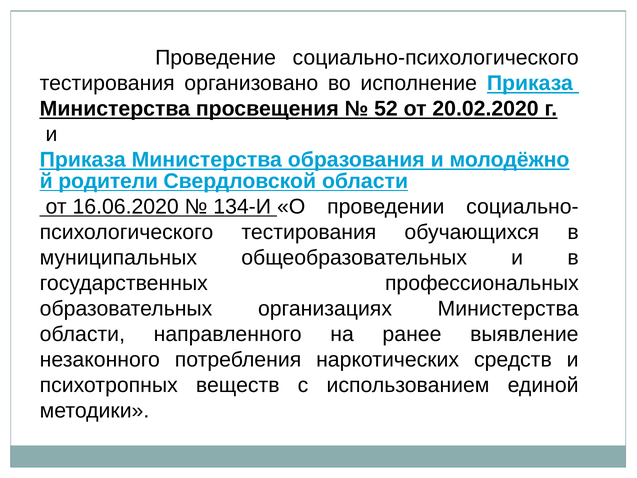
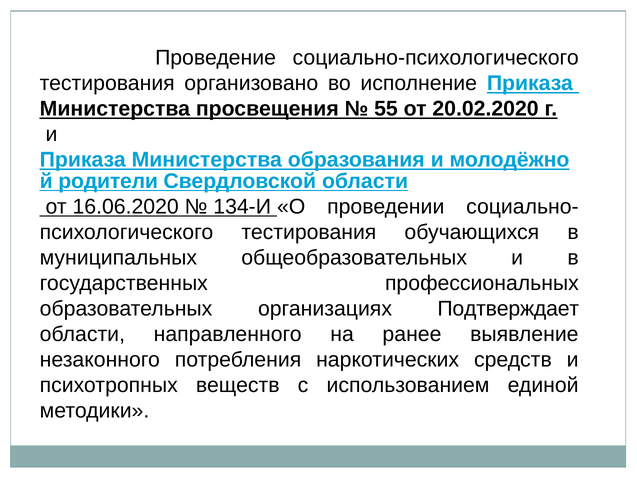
52: 52 -> 55
организациях Министерства: Министерства -> Подтверждает
